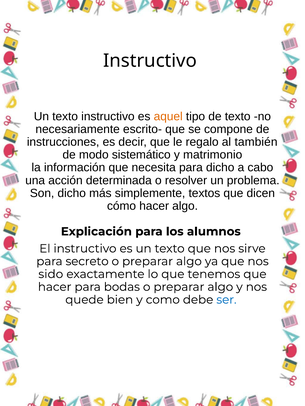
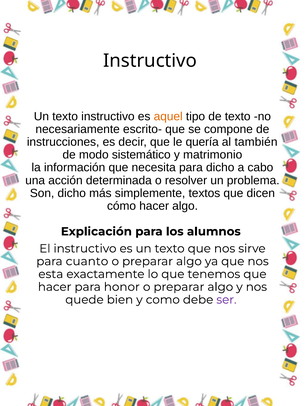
regalo: regalo -> quería
secreto: secreto -> cuanto
sido: sido -> esta
bodas: bodas -> honor
ser colour: blue -> purple
